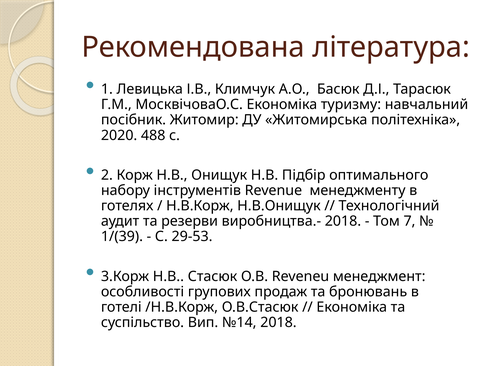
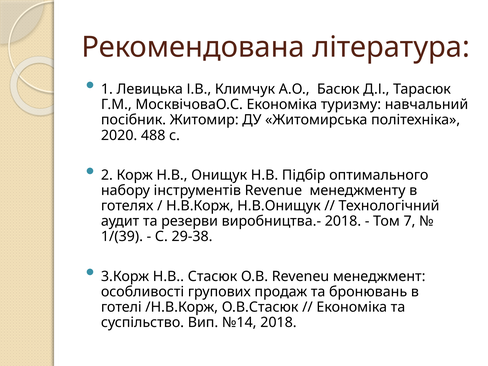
29-53: 29-53 -> 29-38
